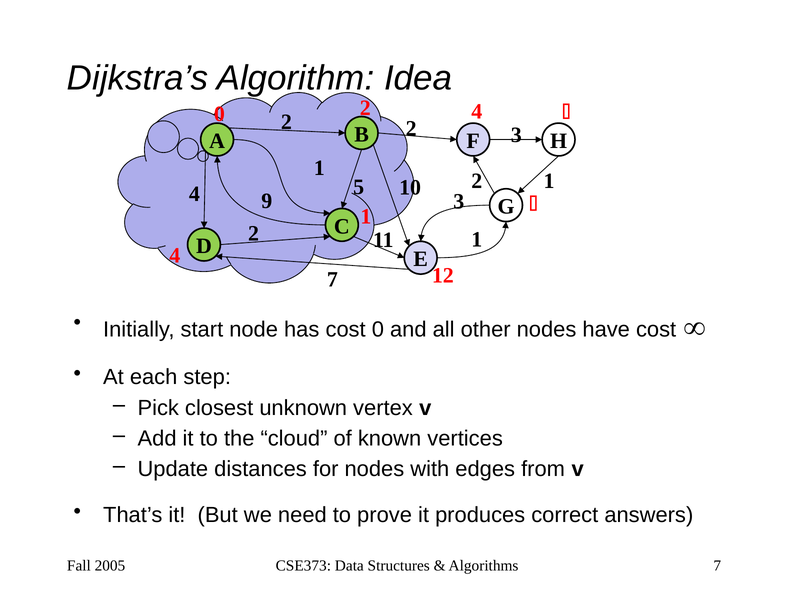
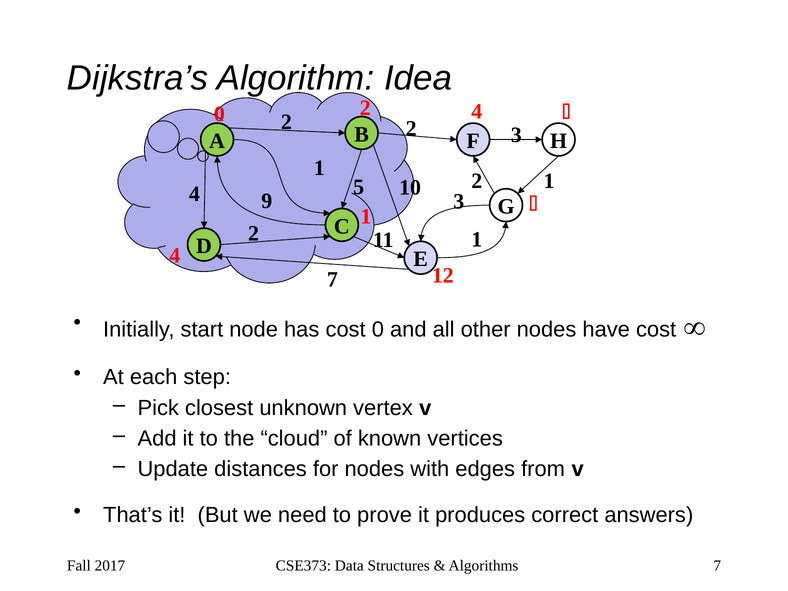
2005: 2005 -> 2017
